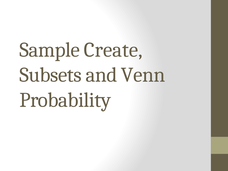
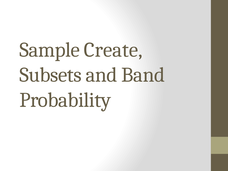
Venn: Venn -> Band
